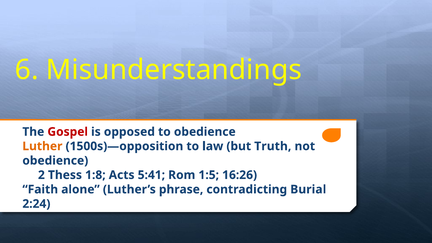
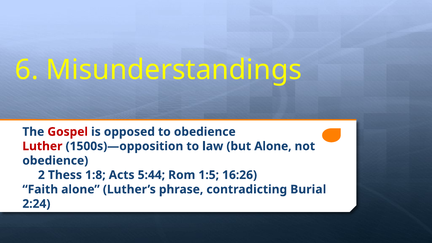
Luther colour: orange -> red
but Truth: Truth -> Alone
5:41: 5:41 -> 5:44
